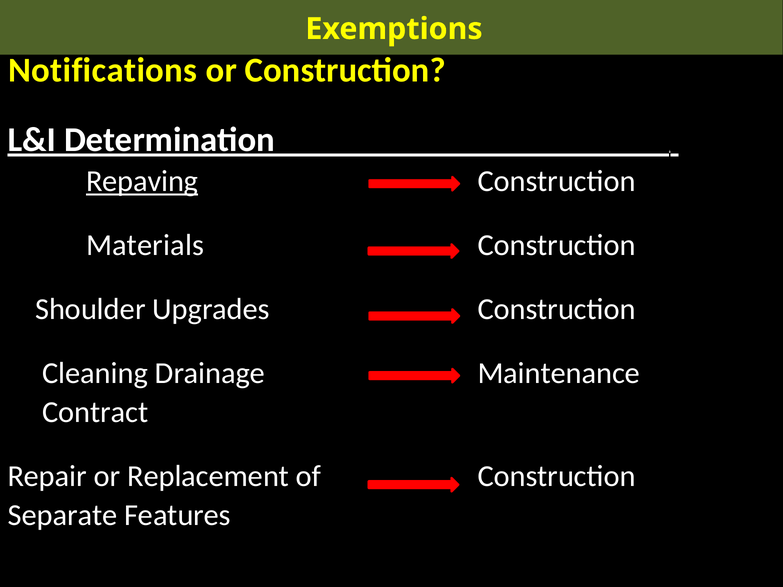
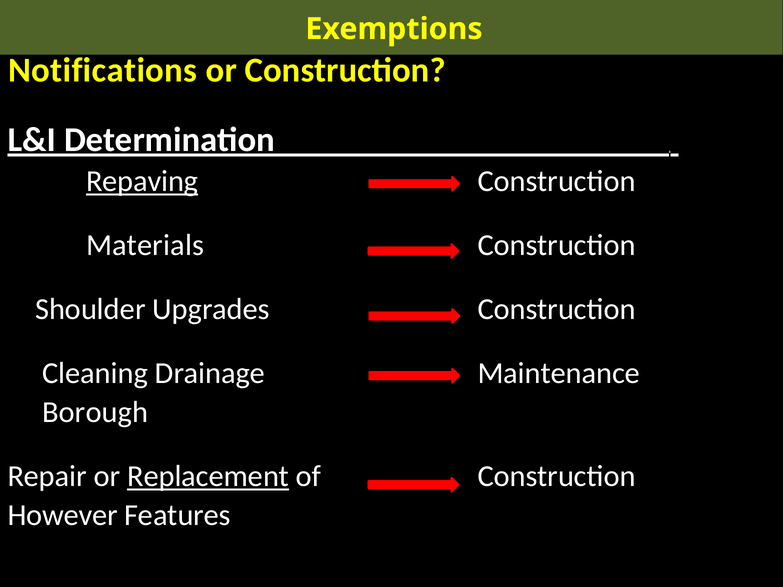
Contract: Contract -> Borough
Replacement underline: none -> present
Separate: Separate -> However
